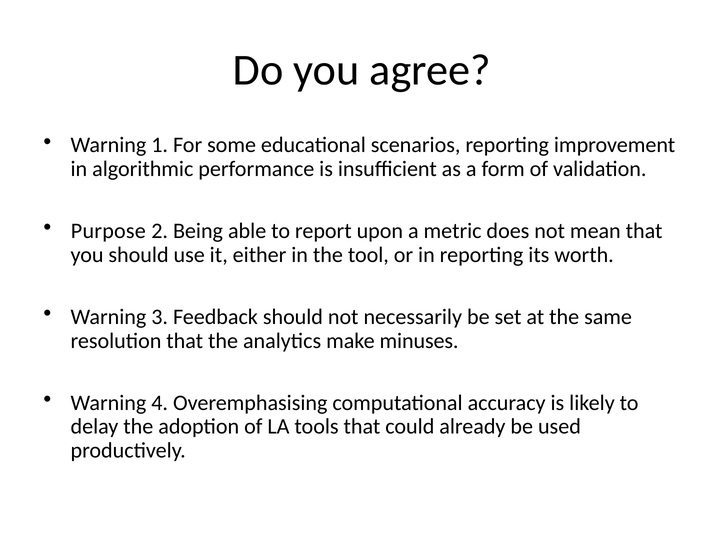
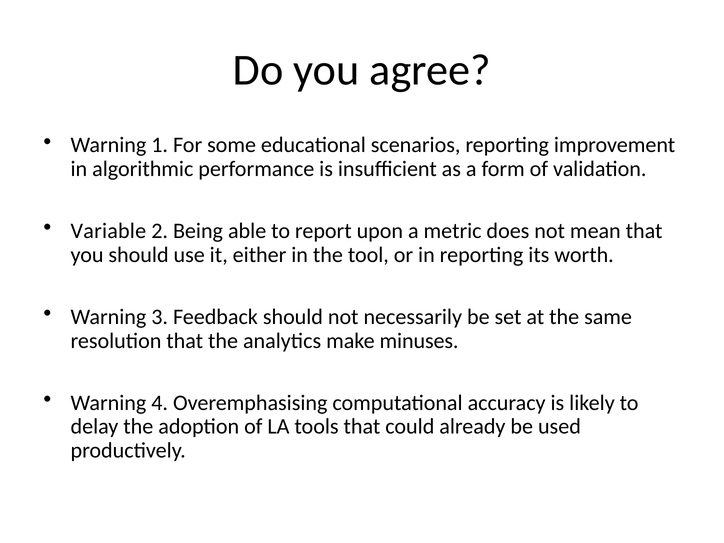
Purpose: Purpose -> Variable
